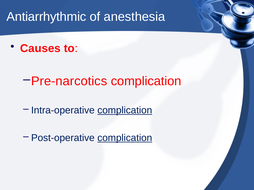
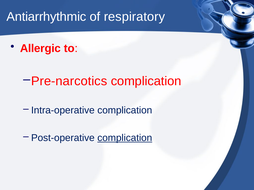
anesthesia: anesthesia -> respiratory
Causes: Causes -> Allergic
complication at (125, 111) underline: present -> none
